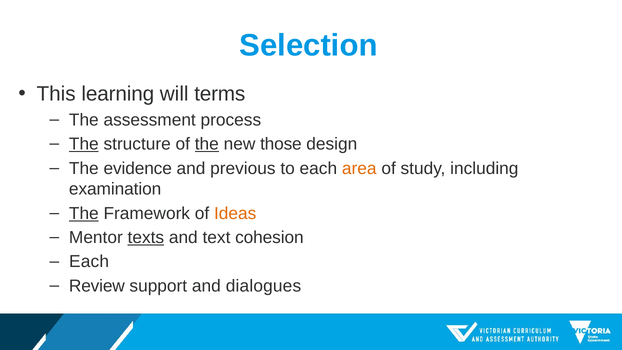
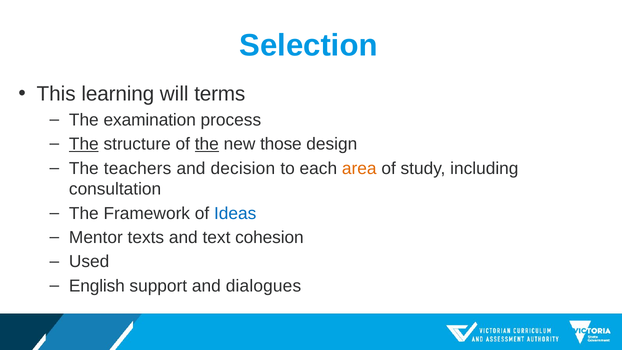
assessment: assessment -> examination
evidence: evidence -> teachers
previous: previous -> decision
examination: examination -> consultation
The at (84, 213) underline: present -> none
Ideas colour: orange -> blue
texts underline: present -> none
Each at (89, 262): Each -> Used
Review: Review -> English
